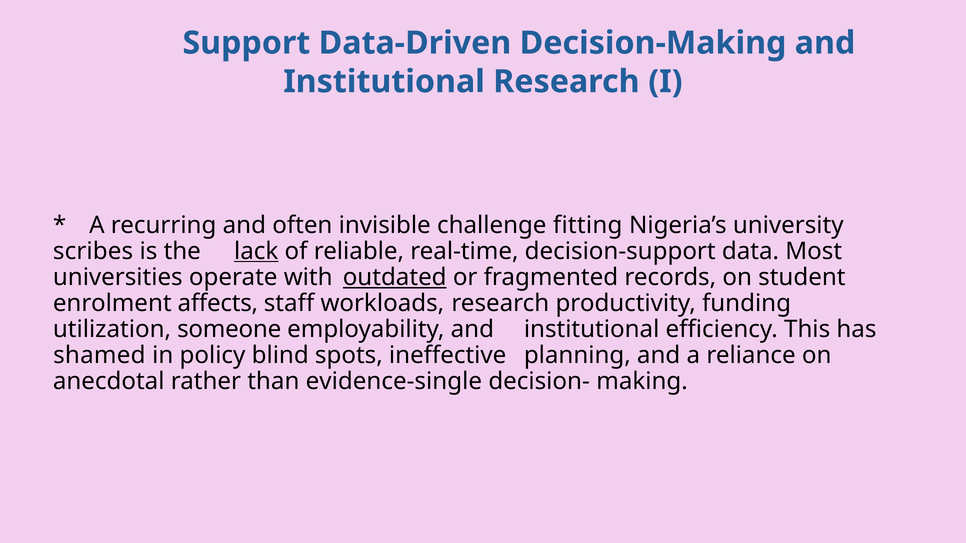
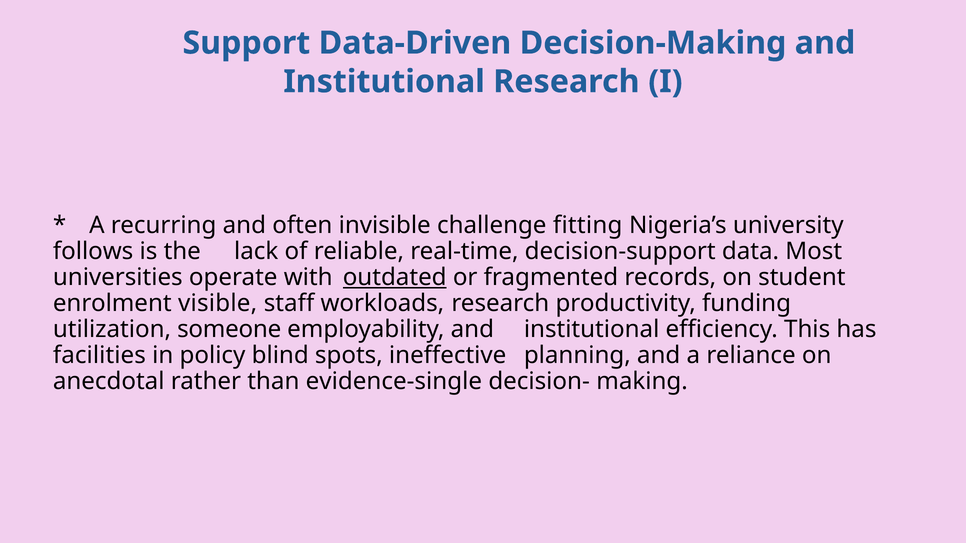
scribes: scribes -> follows
lack underline: present -> none
affects: affects -> visible
shamed: shamed -> facilities
